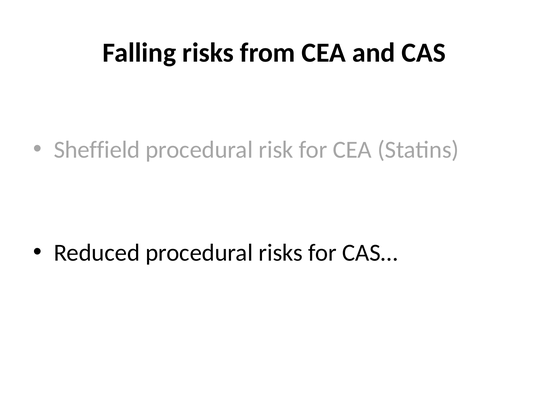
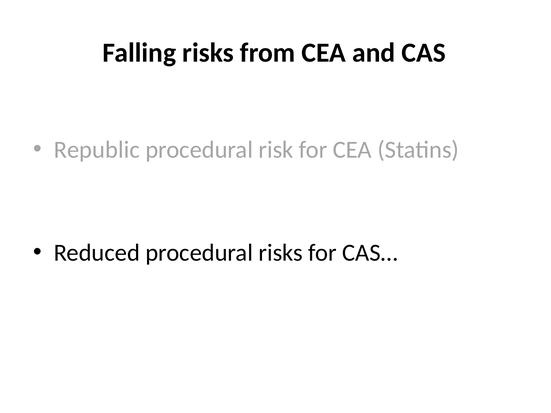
Sheffield: Sheffield -> Republic
